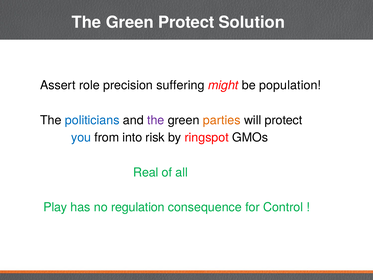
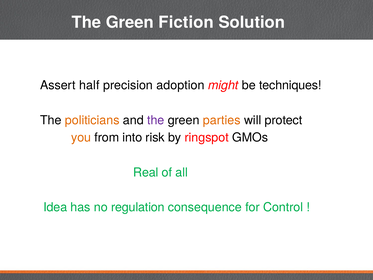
Green Protect: Protect -> Fiction
role: role -> half
suffering: suffering -> adoption
population: population -> techniques
politicians colour: blue -> orange
you colour: blue -> orange
Play: Play -> Idea
